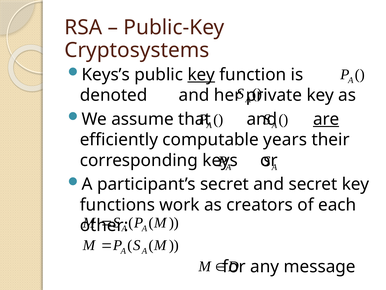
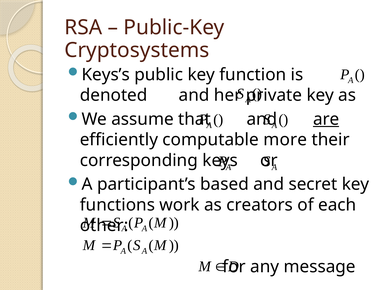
key at (201, 75) underline: present -> none
years: years -> more
participant’s secret: secret -> based
